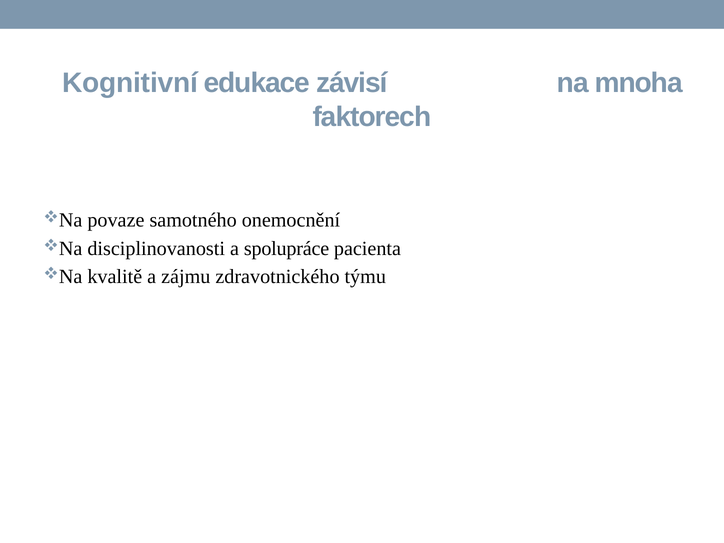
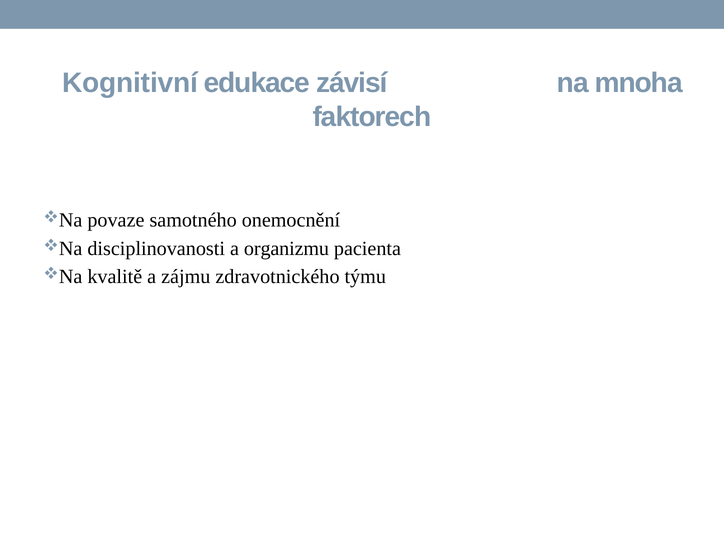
spolupráce: spolupráce -> organizmu
